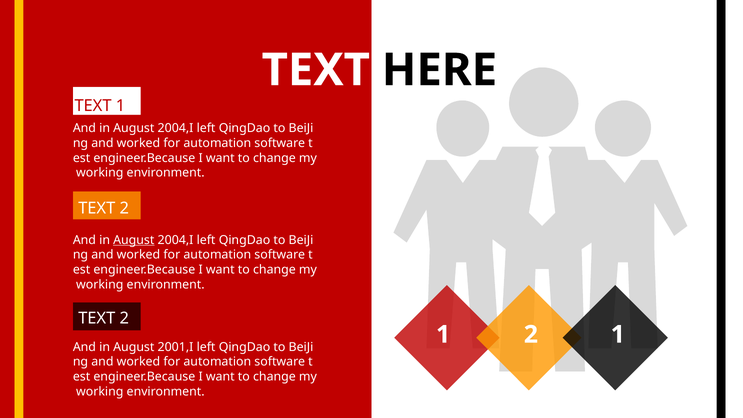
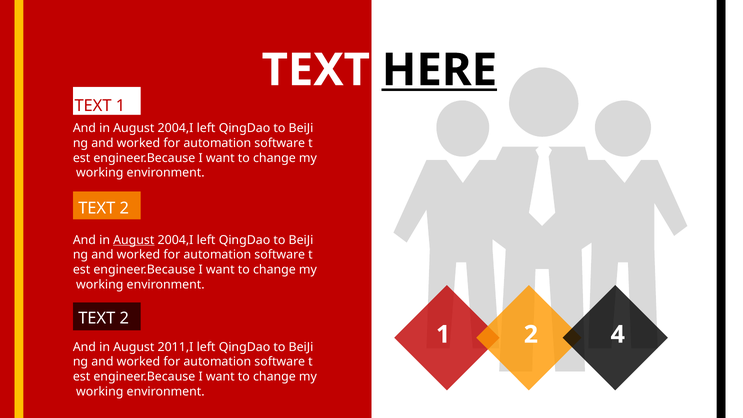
HERE underline: none -> present
2 1: 1 -> 4
2001,I: 2001,I -> 2011,I
